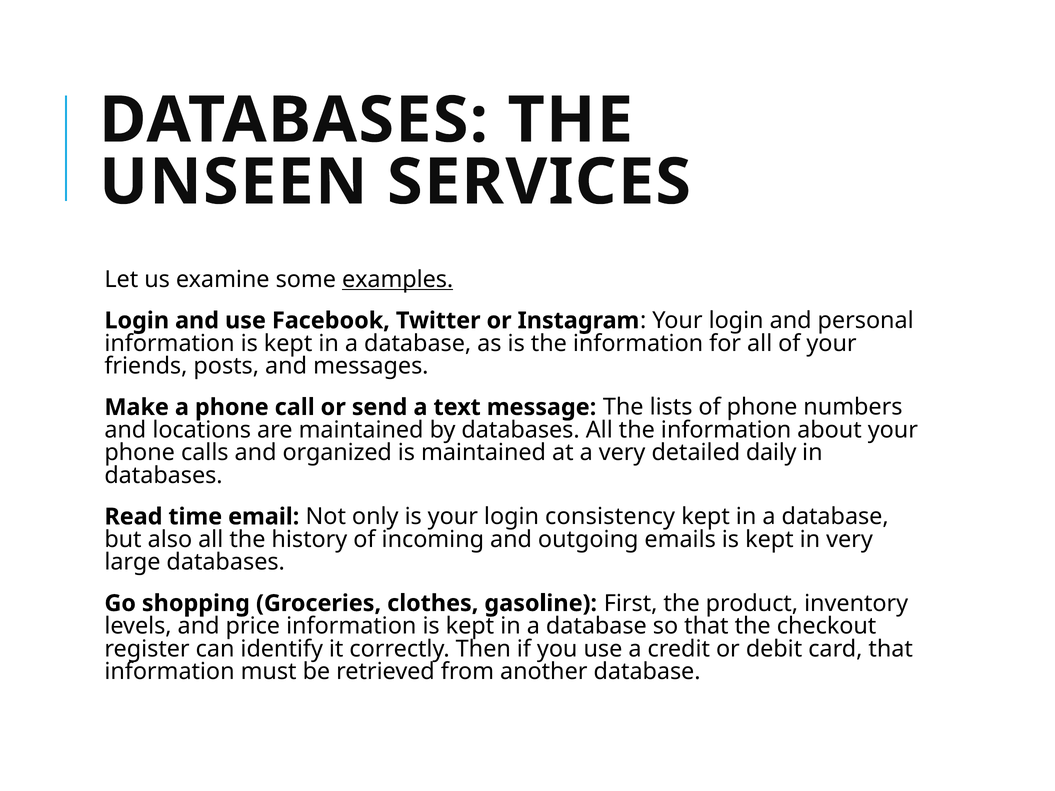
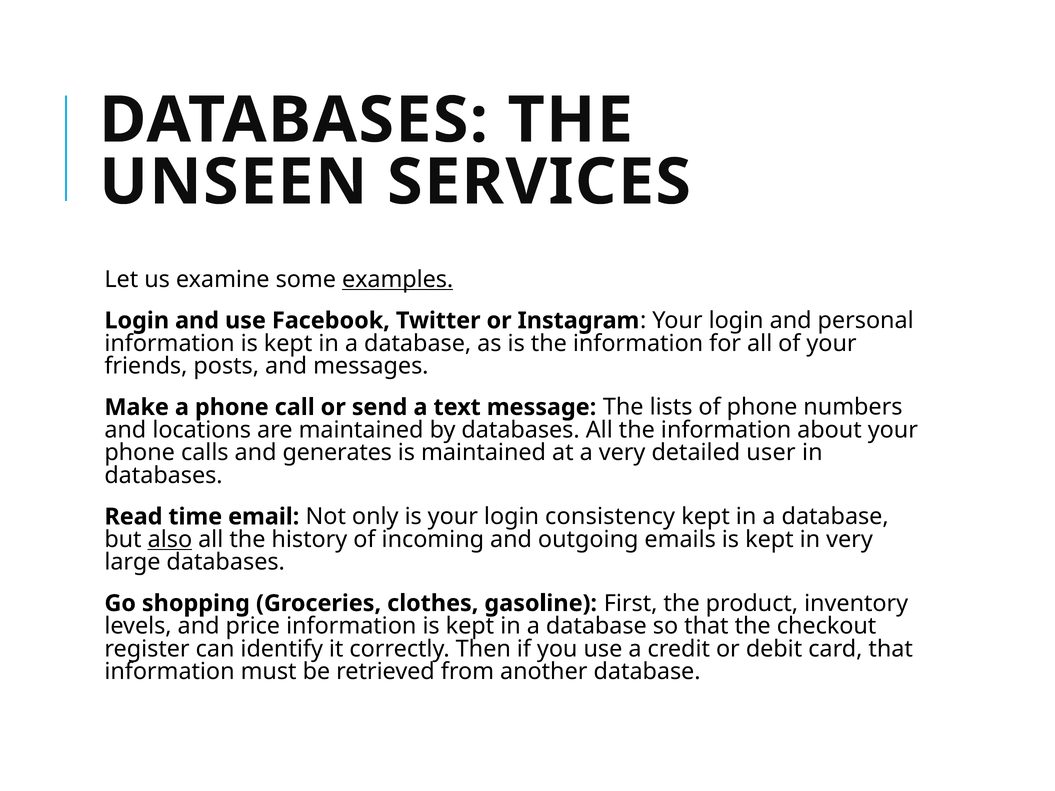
organized: organized -> generates
daily: daily -> user
also underline: none -> present
